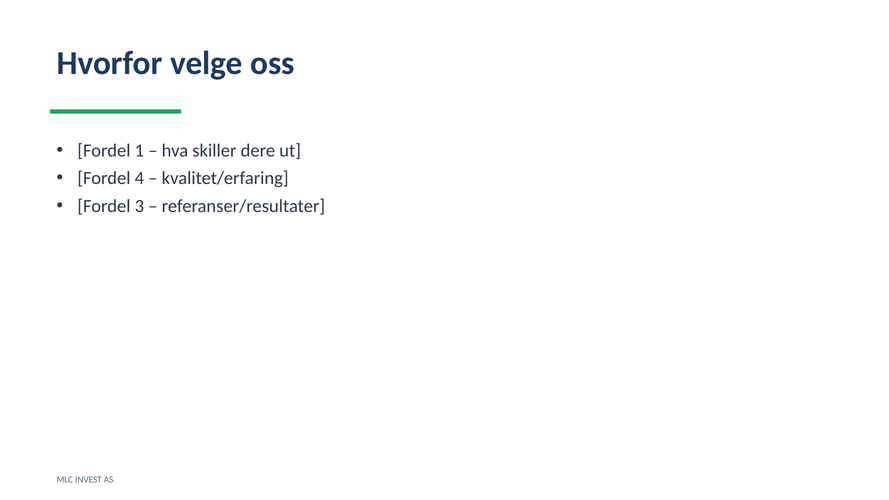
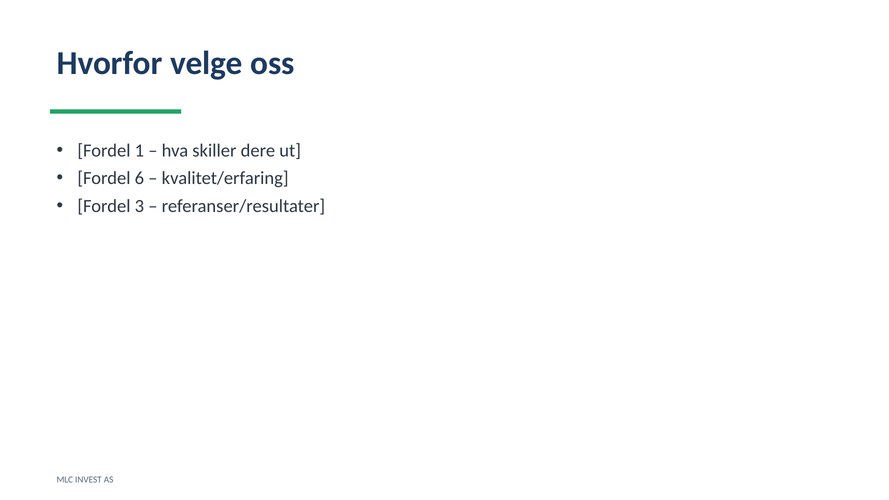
4: 4 -> 6
